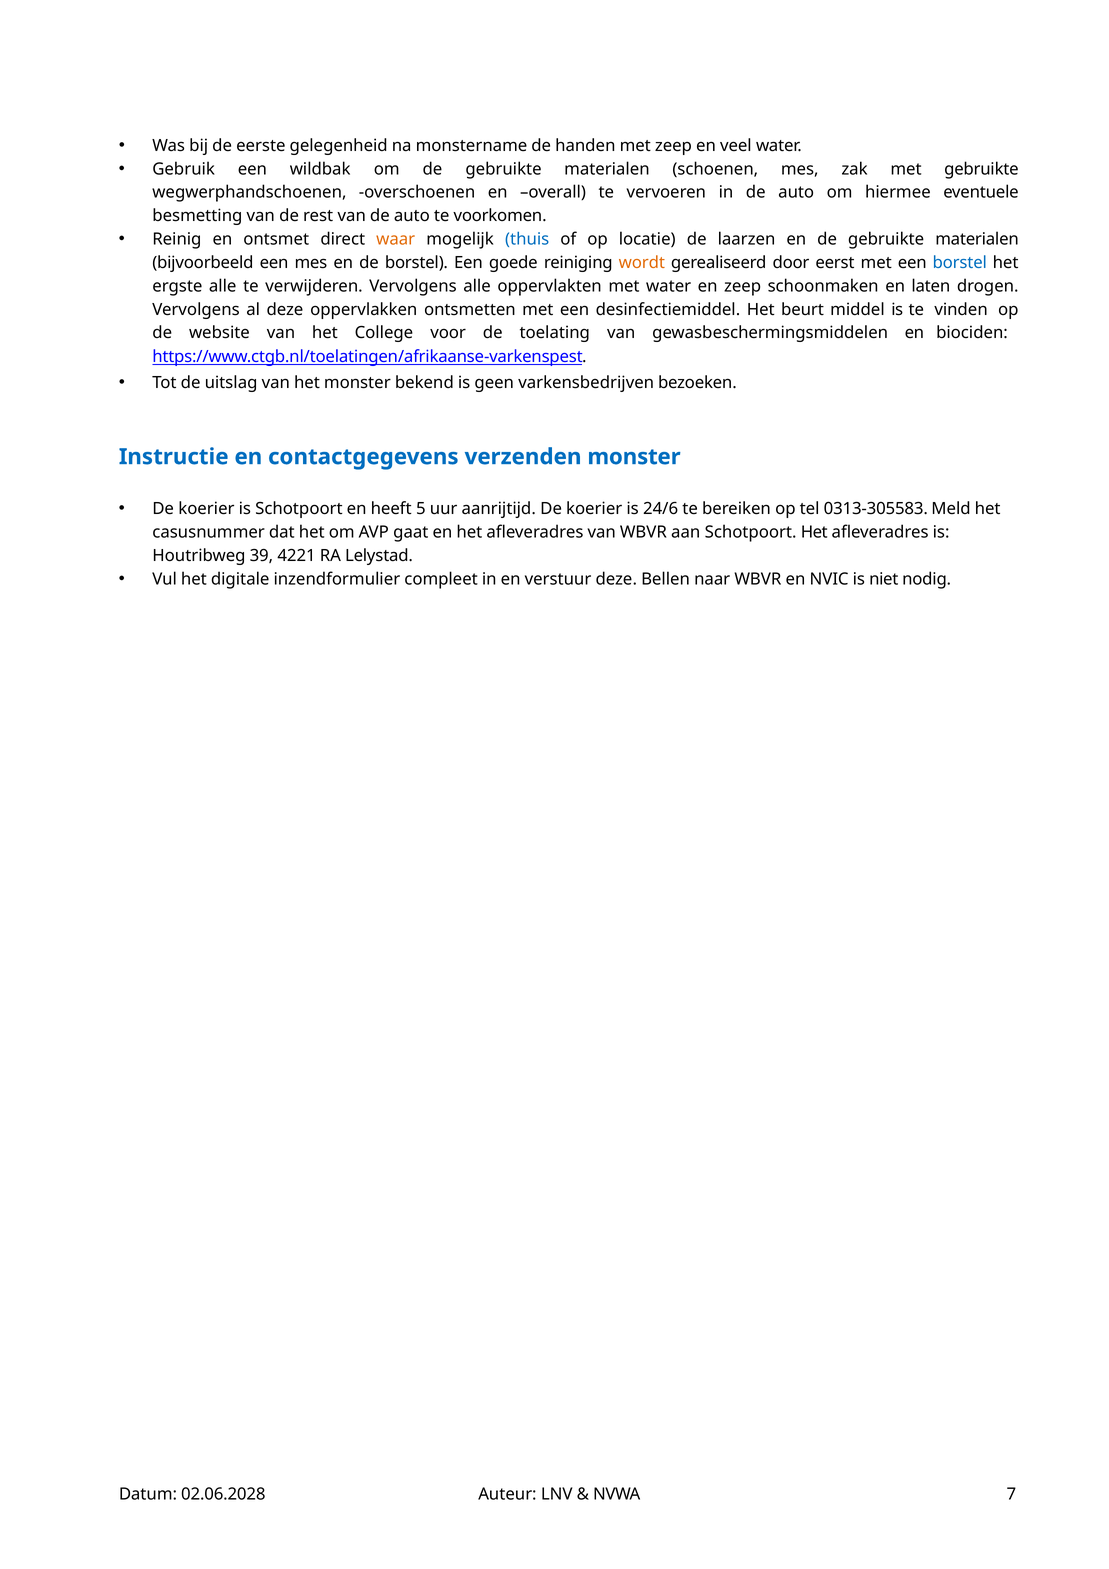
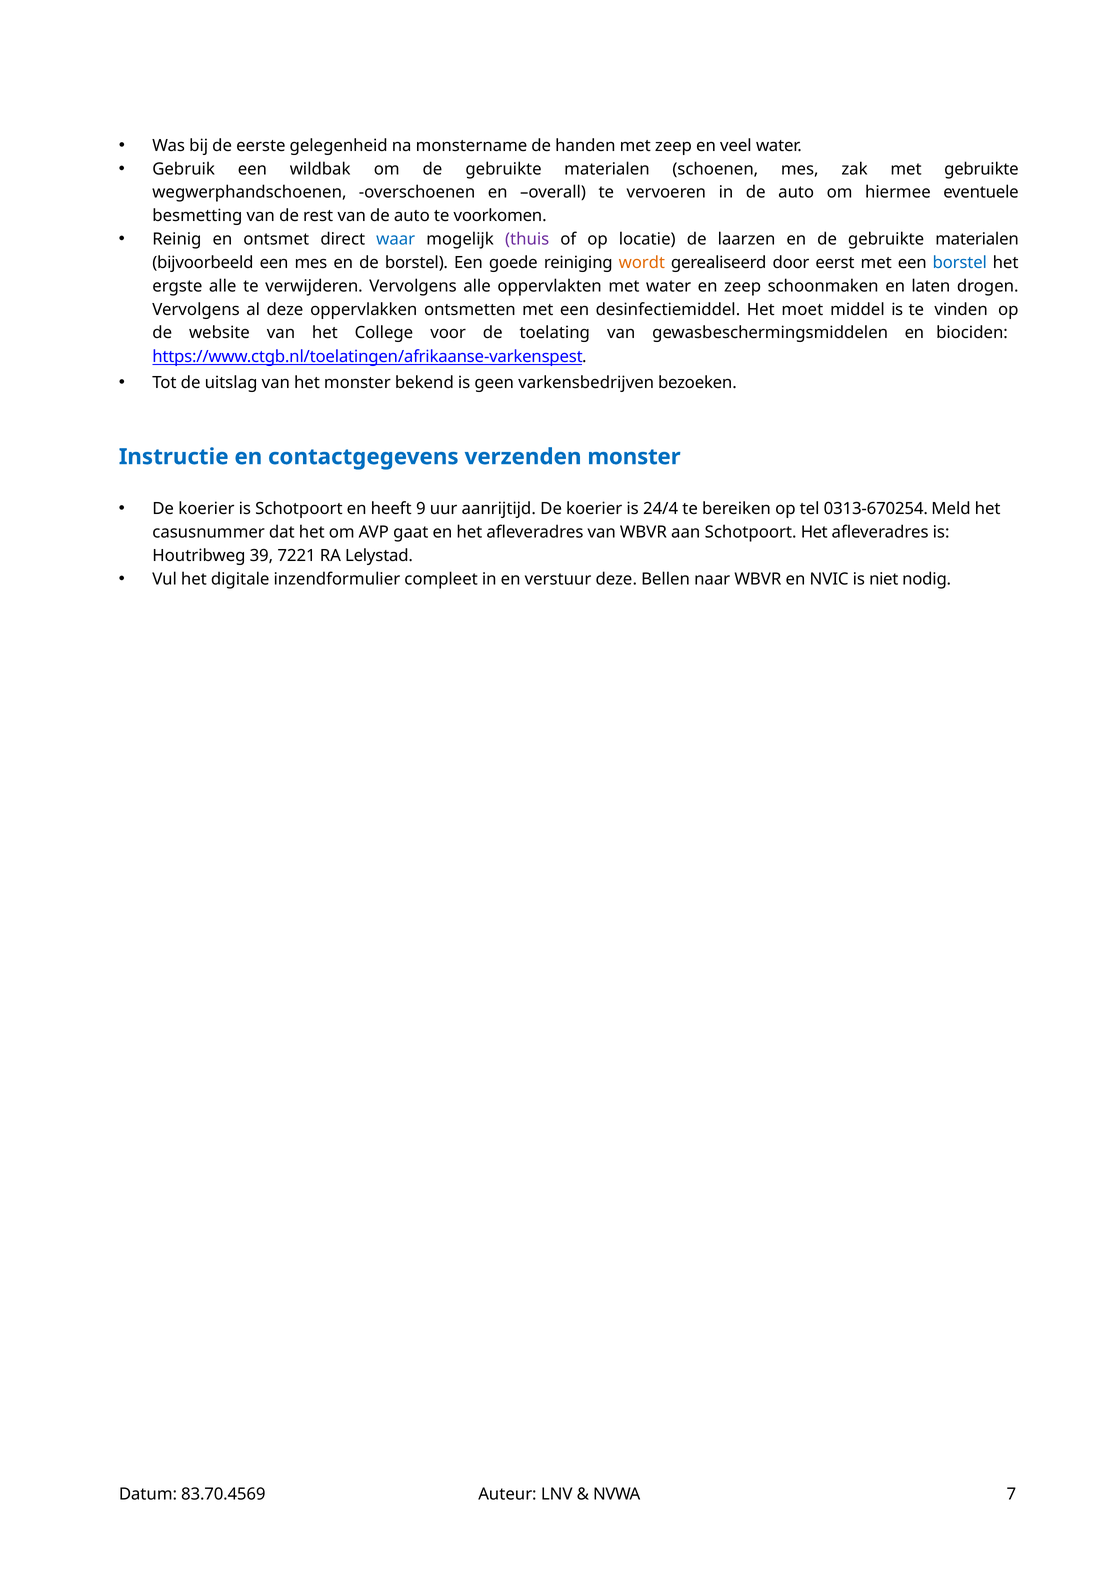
waar colour: orange -> blue
thuis colour: blue -> purple
beurt: beurt -> moet
5: 5 -> 9
24/6: 24/6 -> 24/4
0313-305583: 0313-305583 -> 0313-670254
4221: 4221 -> 7221
02.06.2028: 02.06.2028 -> 83.70.4569
